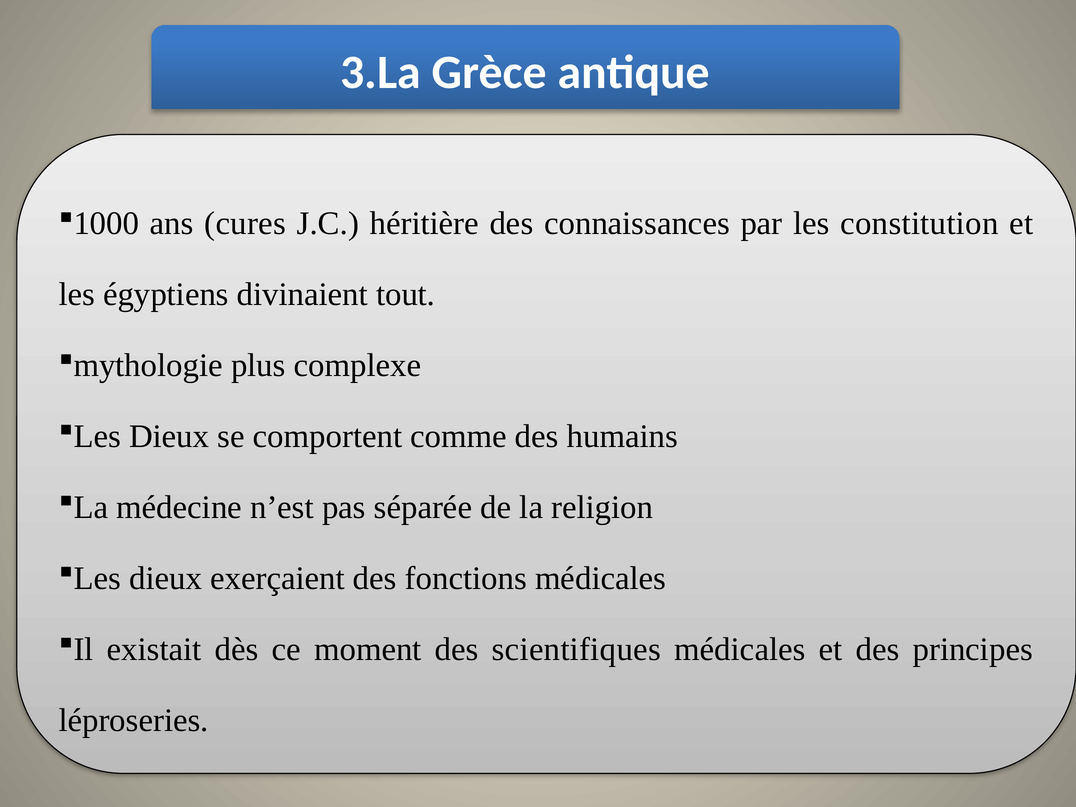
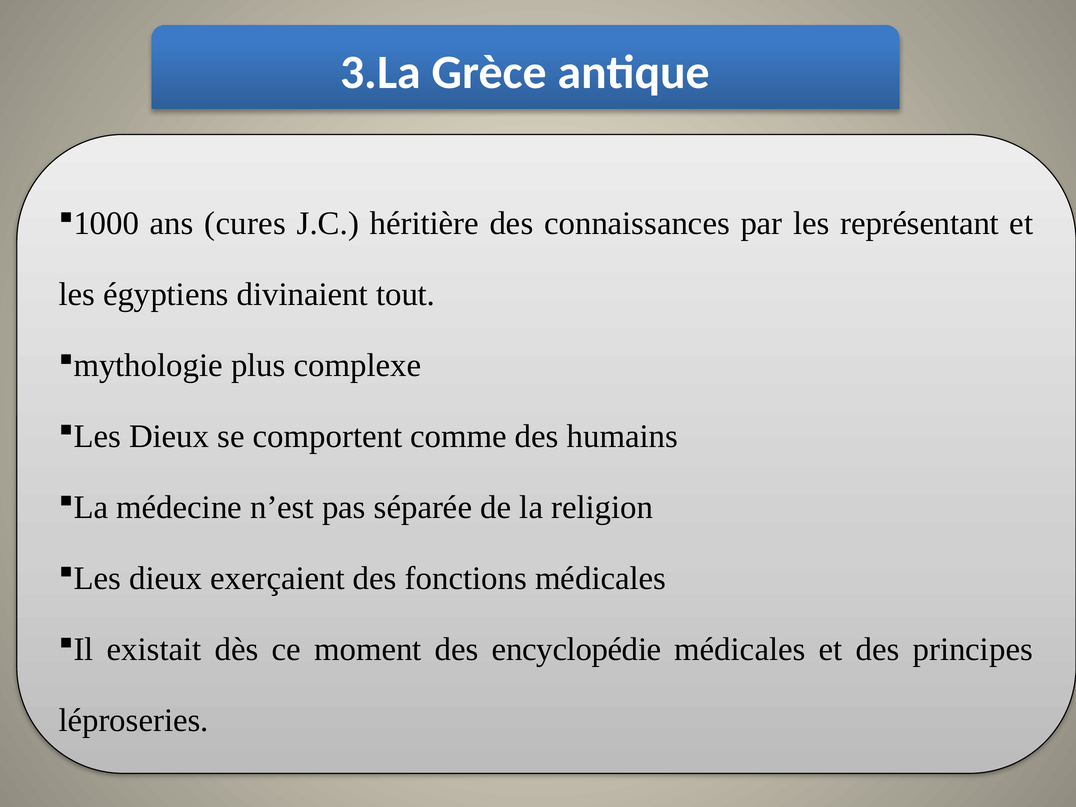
constitution: constitution -> représentant
scientifiques: scientifiques -> encyclopédie
